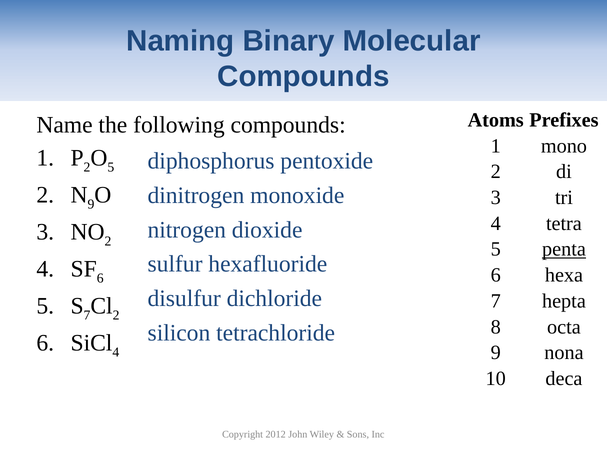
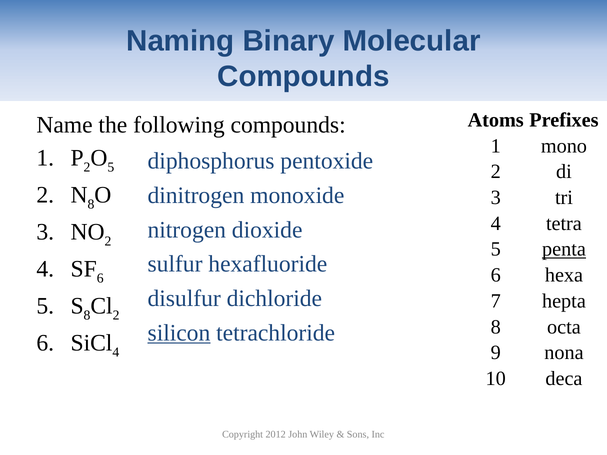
9 at (91, 204): 9 -> 8
7 at (87, 315): 7 -> 8
silicon underline: none -> present
